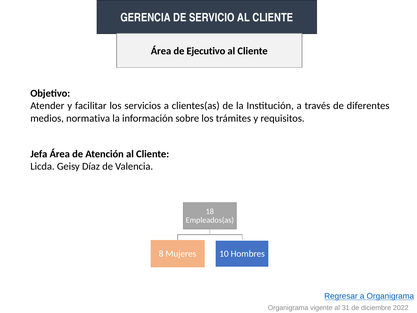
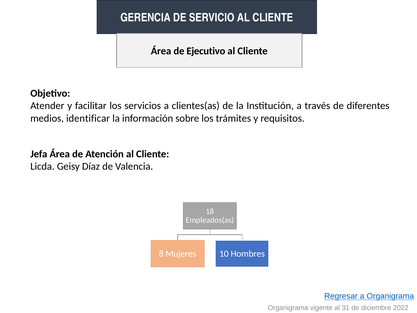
normativa: normativa -> identificar
